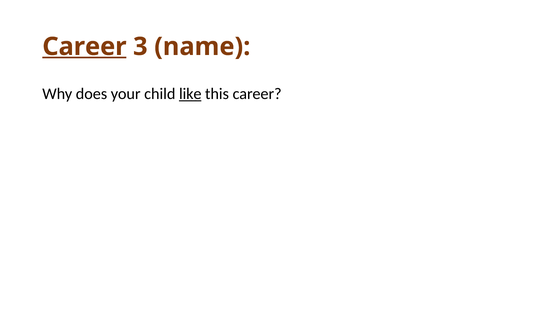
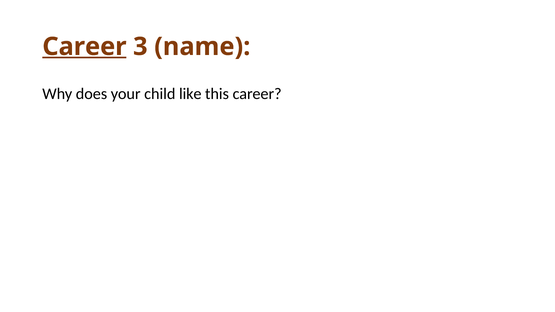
like underline: present -> none
